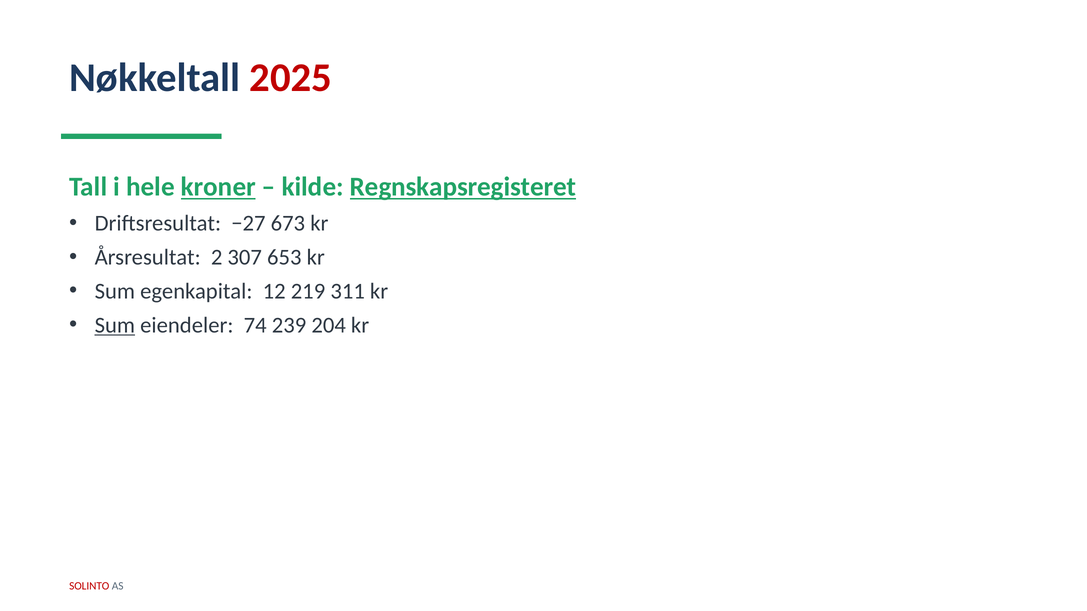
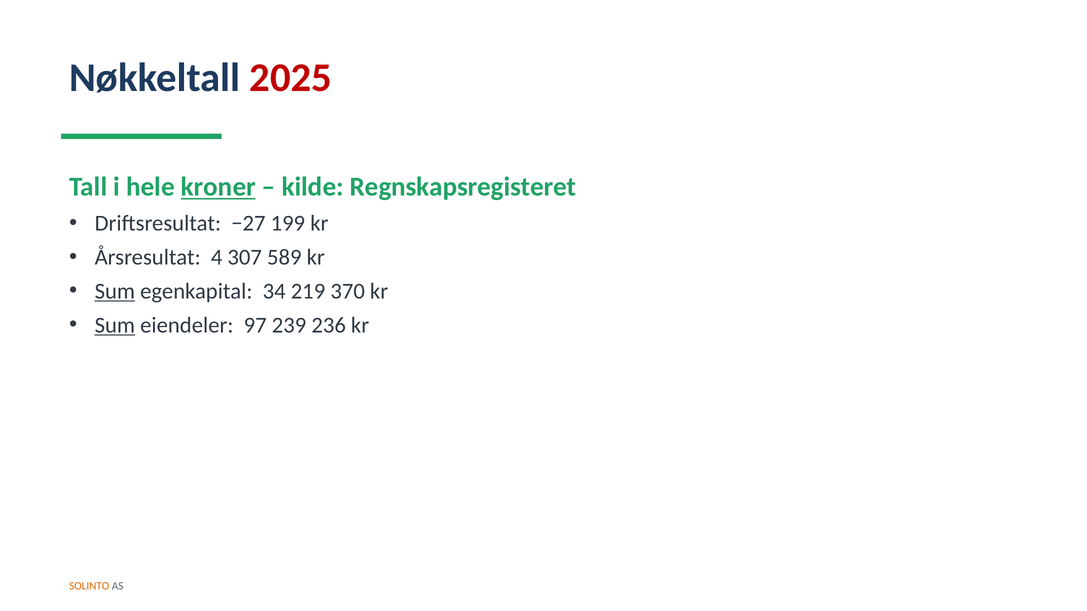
Regnskapsregisteret underline: present -> none
673: 673 -> 199
2: 2 -> 4
653: 653 -> 589
Sum at (115, 291) underline: none -> present
12: 12 -> 34
311: 311 -> 370
74: 74 -> 97
204: 204 -> 236
SOLINTO colour: red -> orange
